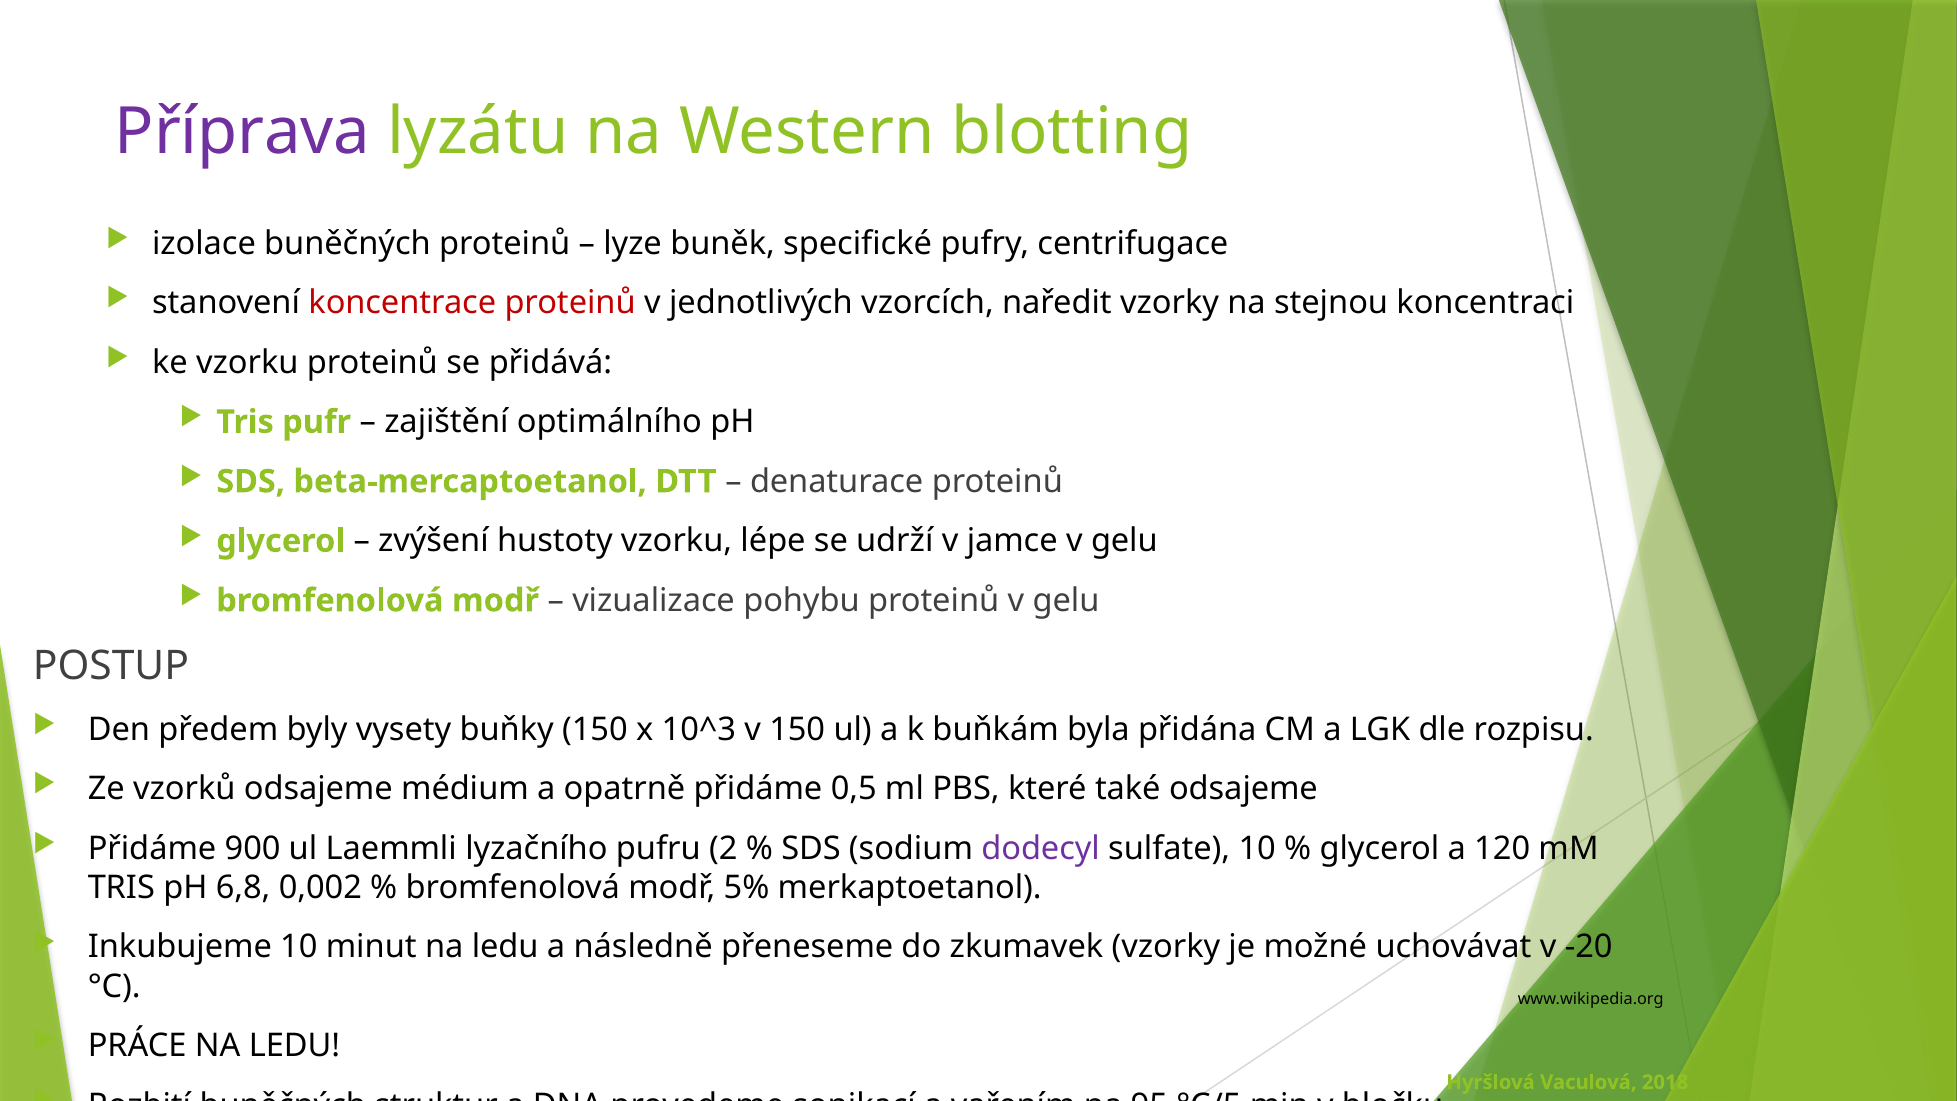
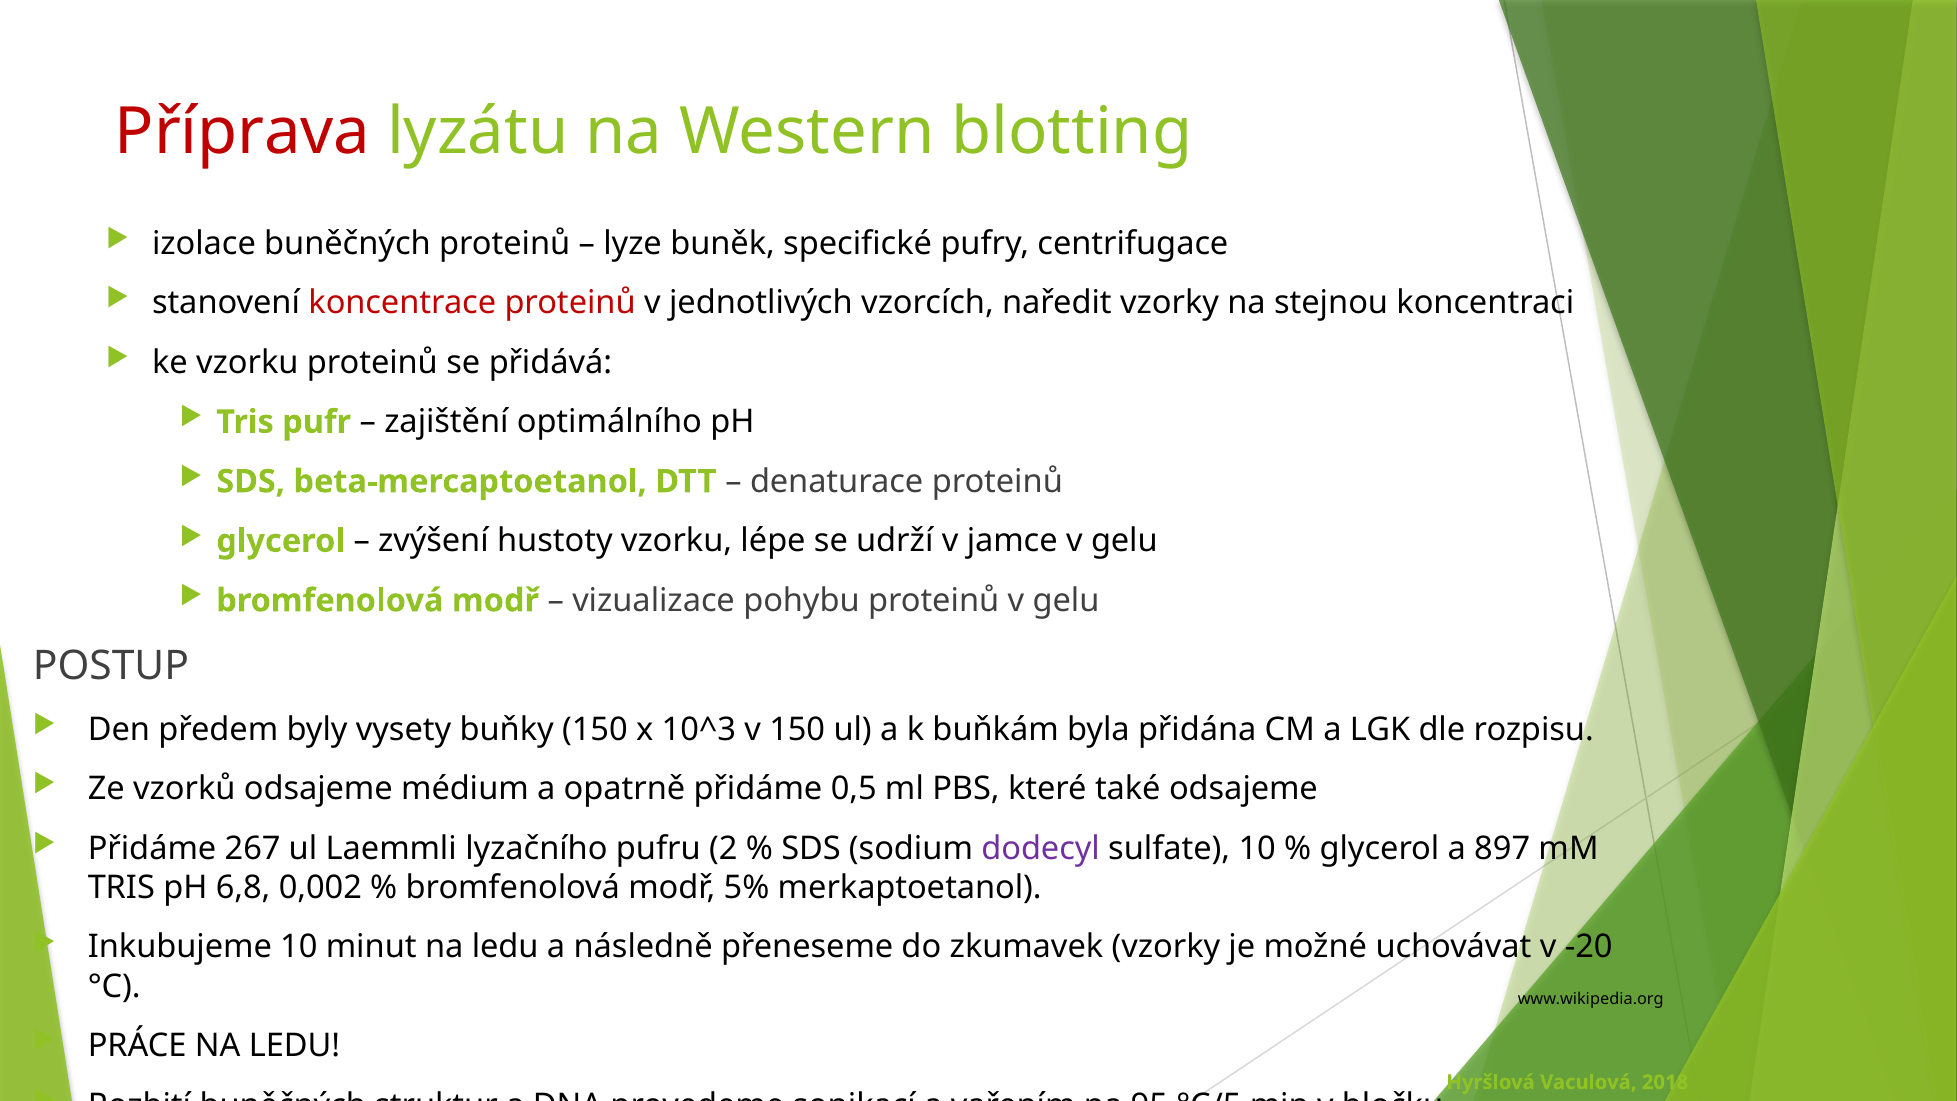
Příprava colour: purple -> red
900: 900 -> 267
120: 120 -> 897
